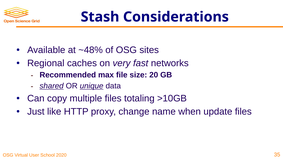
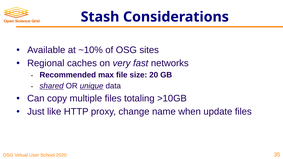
~48%: ~48% -> ~10%
